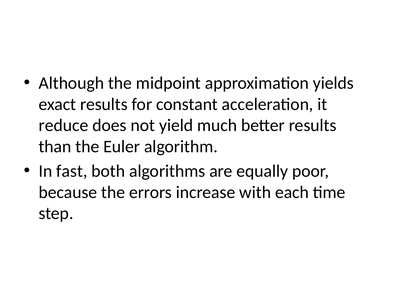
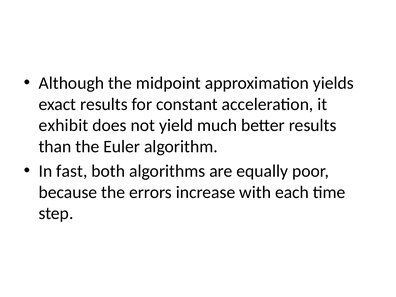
reduce: reduce -> exhibit
